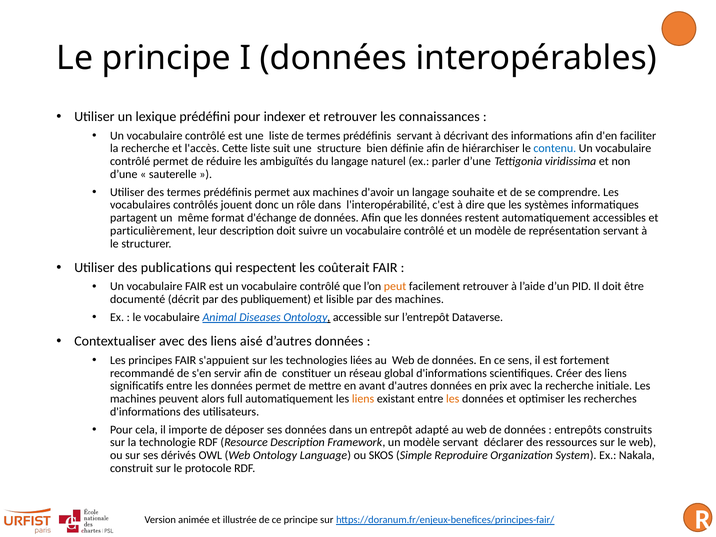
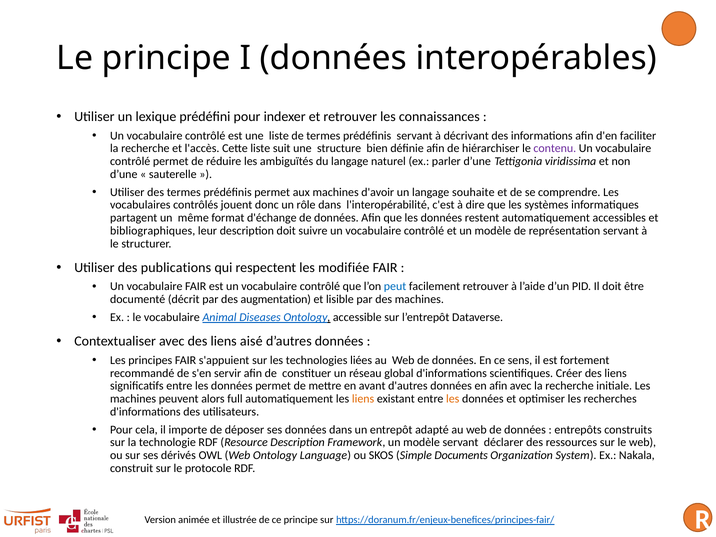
contenu colour: blue -> purple
particulièrement: particulièrement -> bibliographiques
coûterait: coûterait -> modifiée
peut colour: orange -> blue
publiquement: publiquement -> augmentation
en prix: prix -> afin
Reproduire: Reproduire -> Documents
